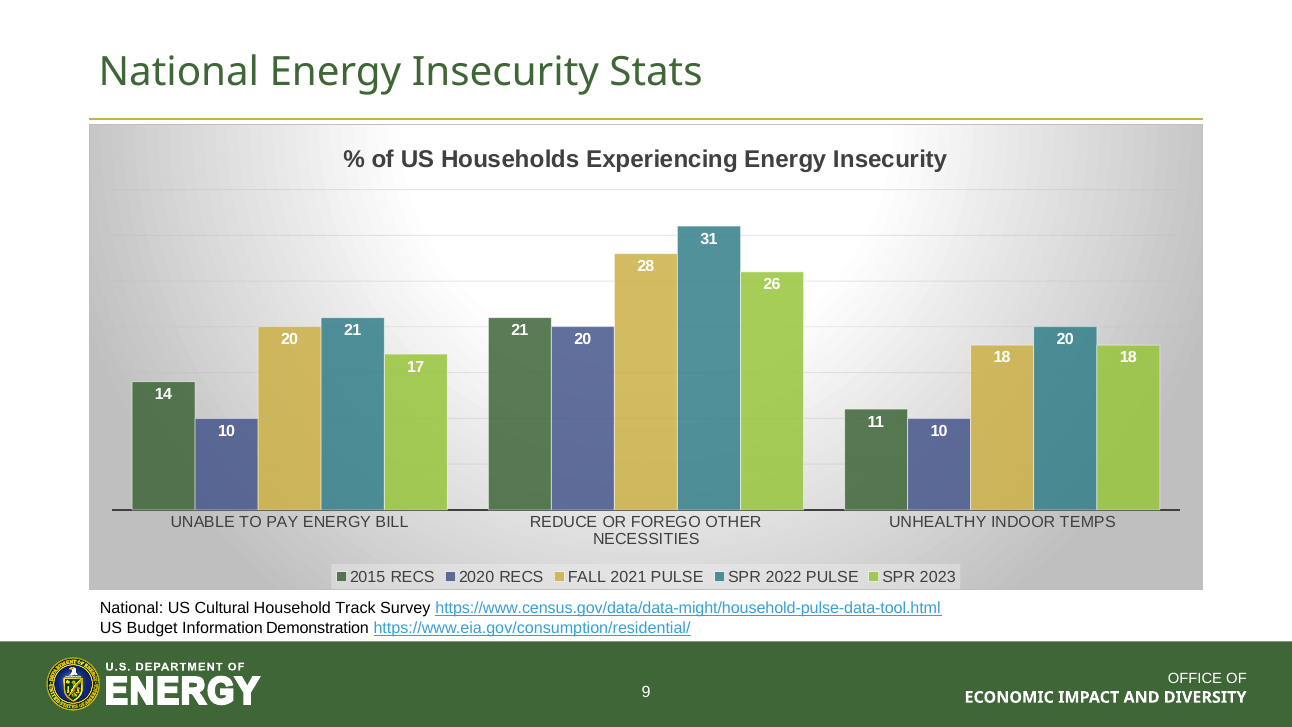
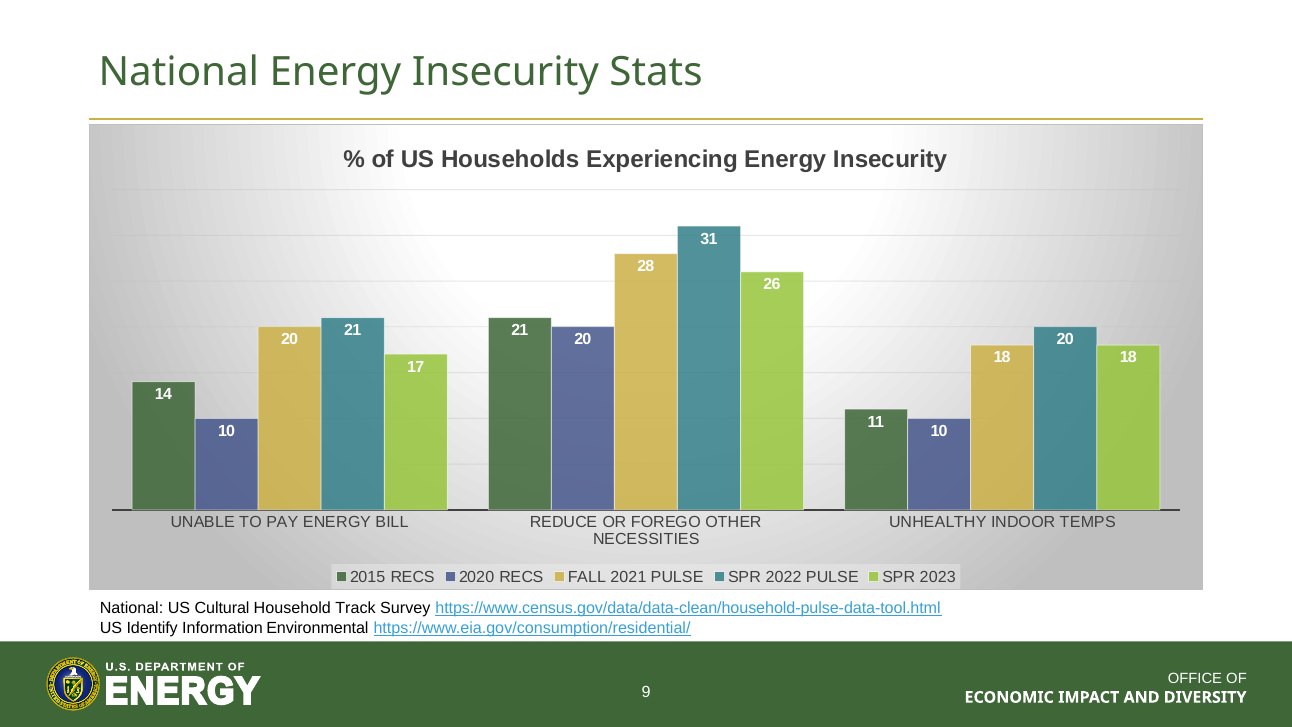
https://www.census.gov/data/data-might/household-pulse-data-tool.html: https://www.census.gov/data/data-might/household-pulse-data-tool.html -> https://www.census.gov/data/data-clean/household-pulse-data-tool.html
Budget: Budget -> Identify
Demonstration: Demonstration -> Environmental
